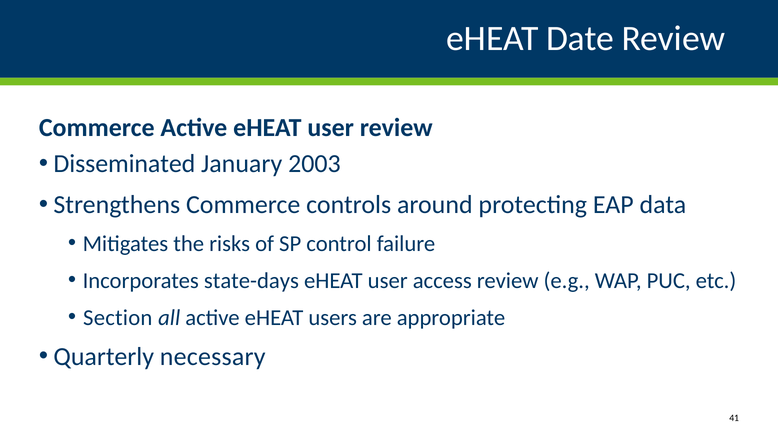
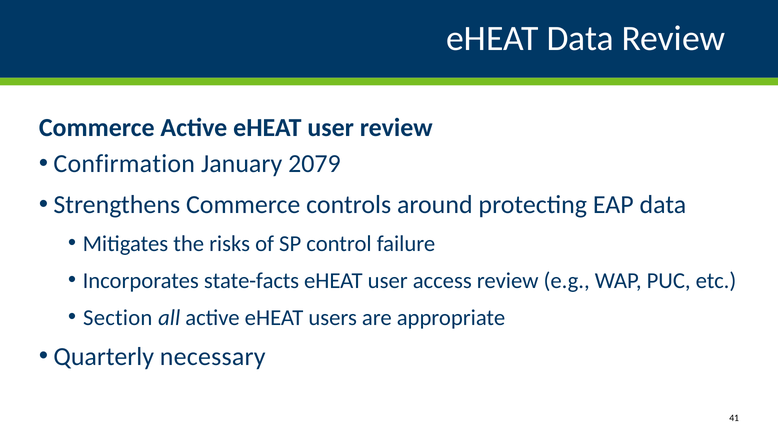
eHEAT Date: Date -> Data
Disseminated: Disseminated -> Confirmation
2003: 2003 -> 2079
state-days: state-days -> state-facts
